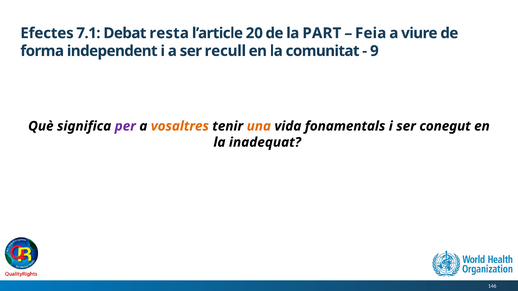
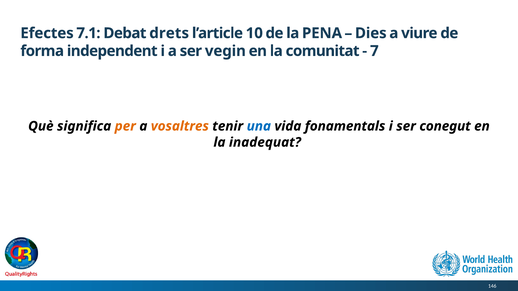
resta: resta -> drets
20: 20 -> 10
PART: PART -> PENA
Feia: Feia -> Dies
recull: recull -> vegin
9: 9 -> 7
per colour: purple -> orange
una colour: orange -> blue
